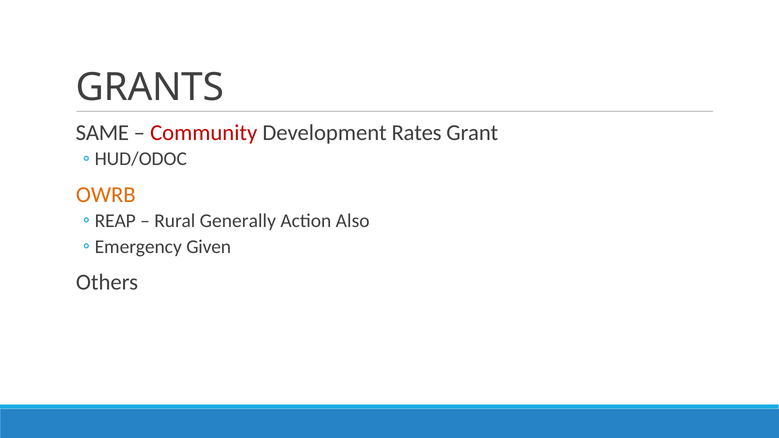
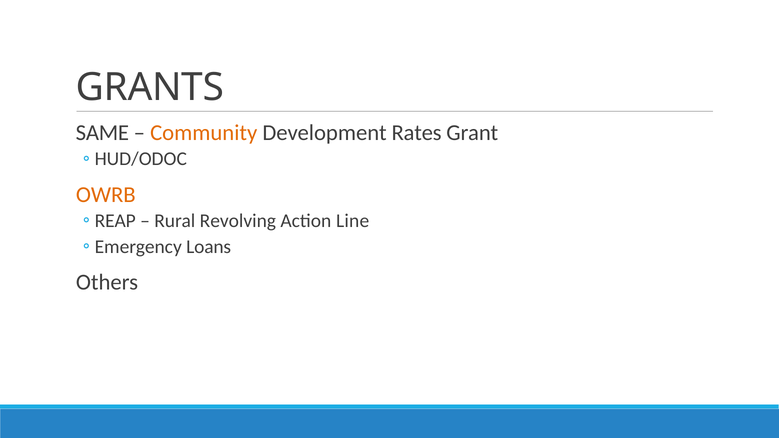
Community colour: red -> orange
Generally: Generally -> Revolving
Also: Also -> Line
Given: Given -> Loans
